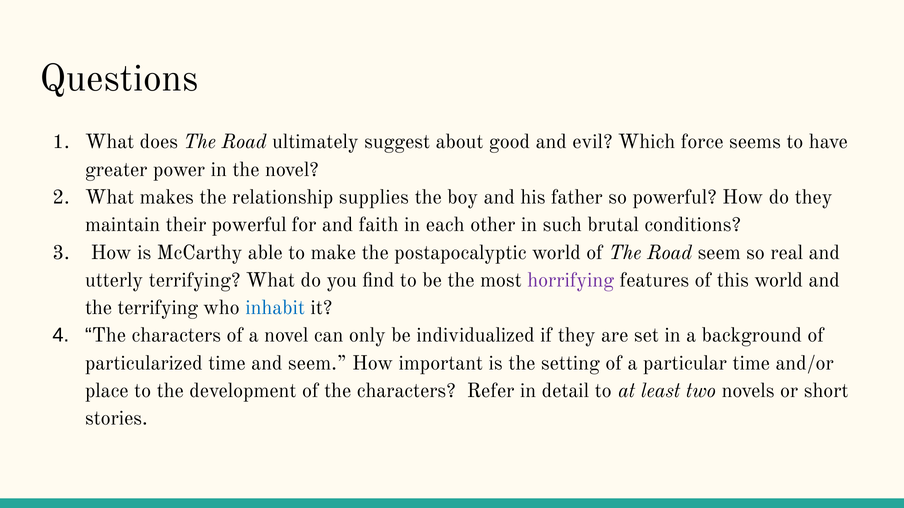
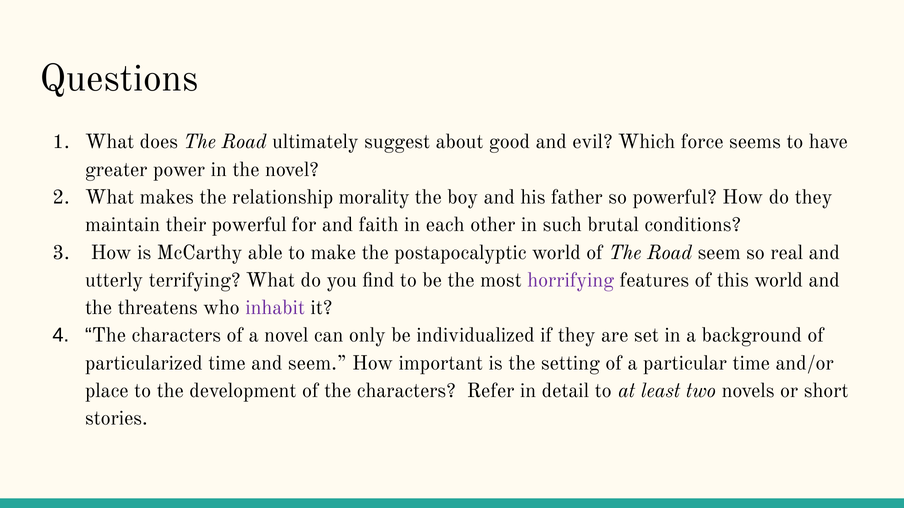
supplies: supplies -> morality
the terrifying: terrifying -> threatens
inhabit colour: blue -> purple
